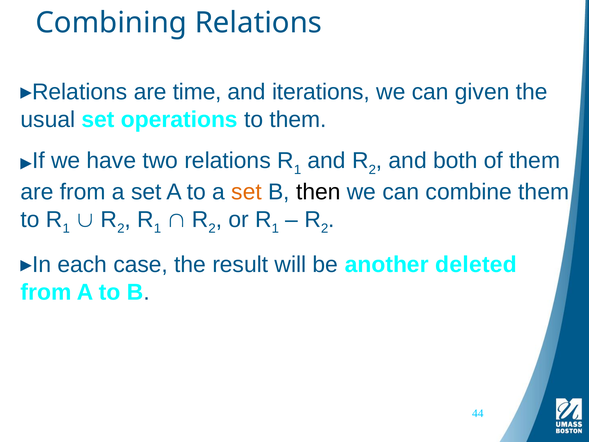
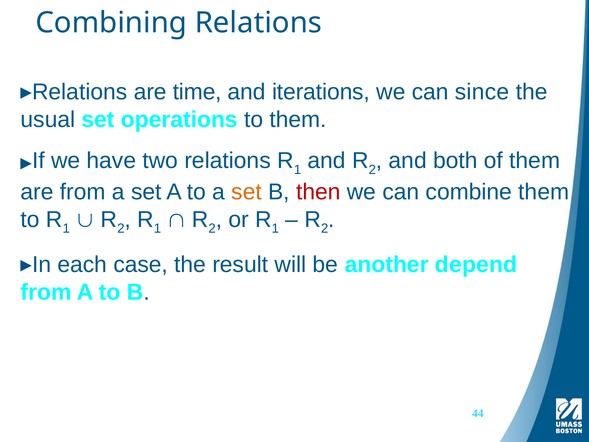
given: given -> since
then colour: black -> red
deleted: deleted -> depend
